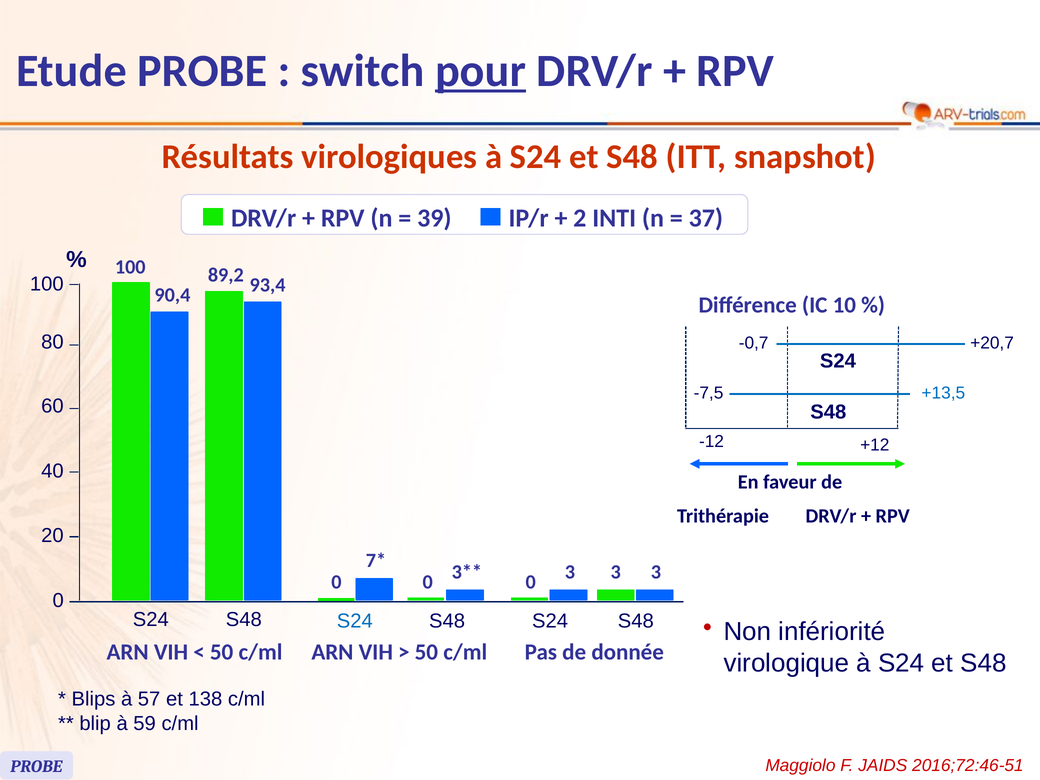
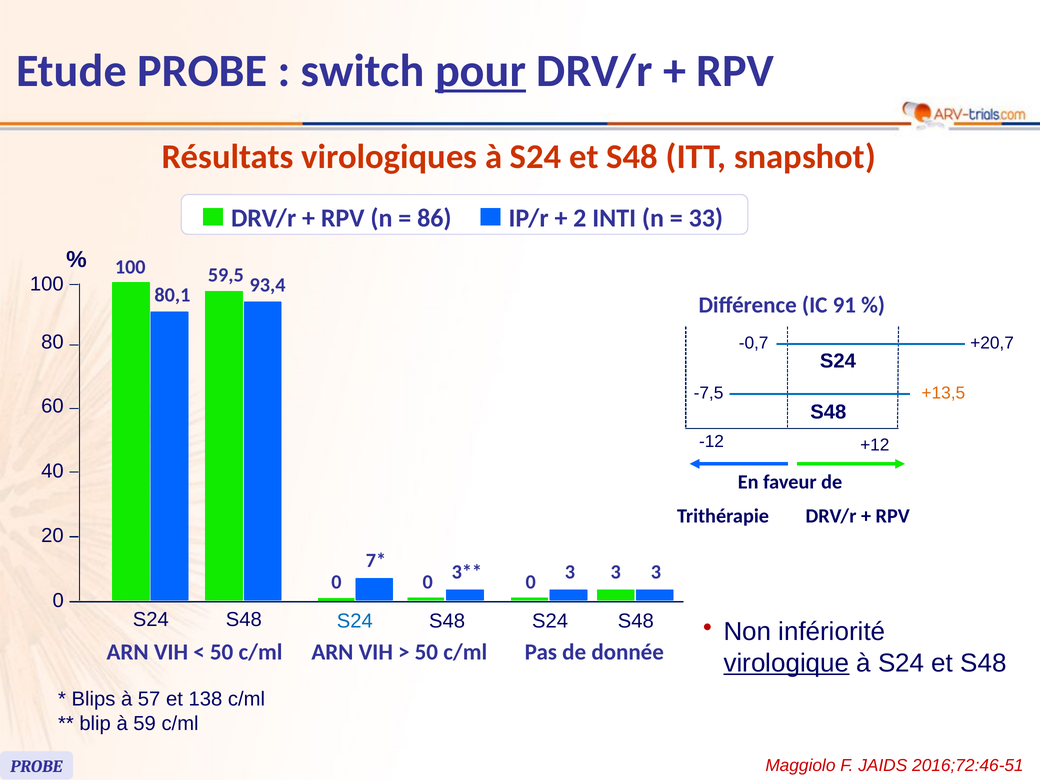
39: 39 -> 86
37: 37 -> 33
89,2: 89,2 -> 59,5
90,4: 90,4 -> 80,1
10: 10 -> 91
+13,5 colour: blue -> orange
virologique underline: none -> present
